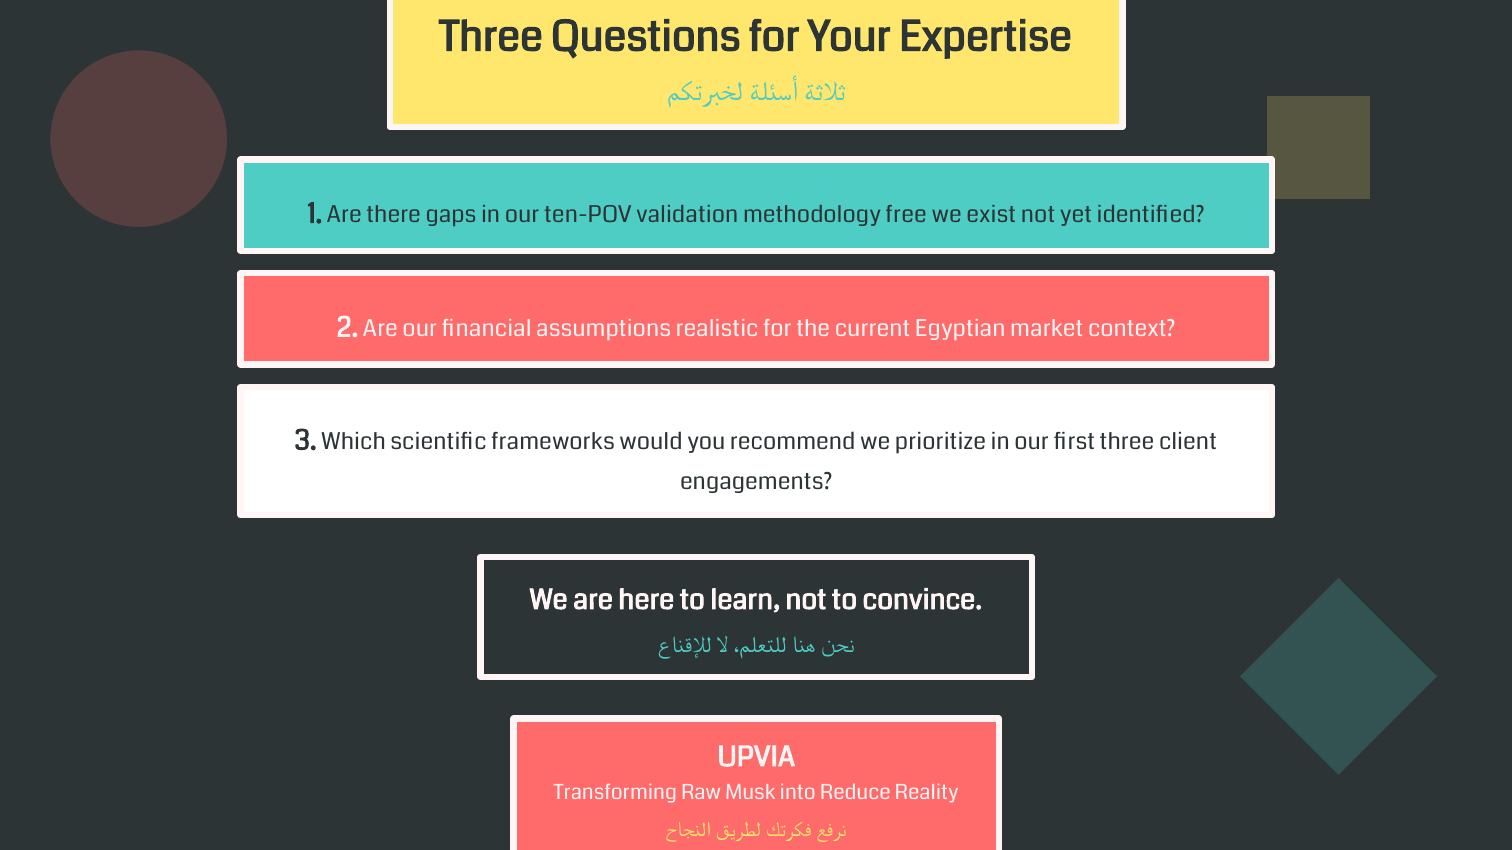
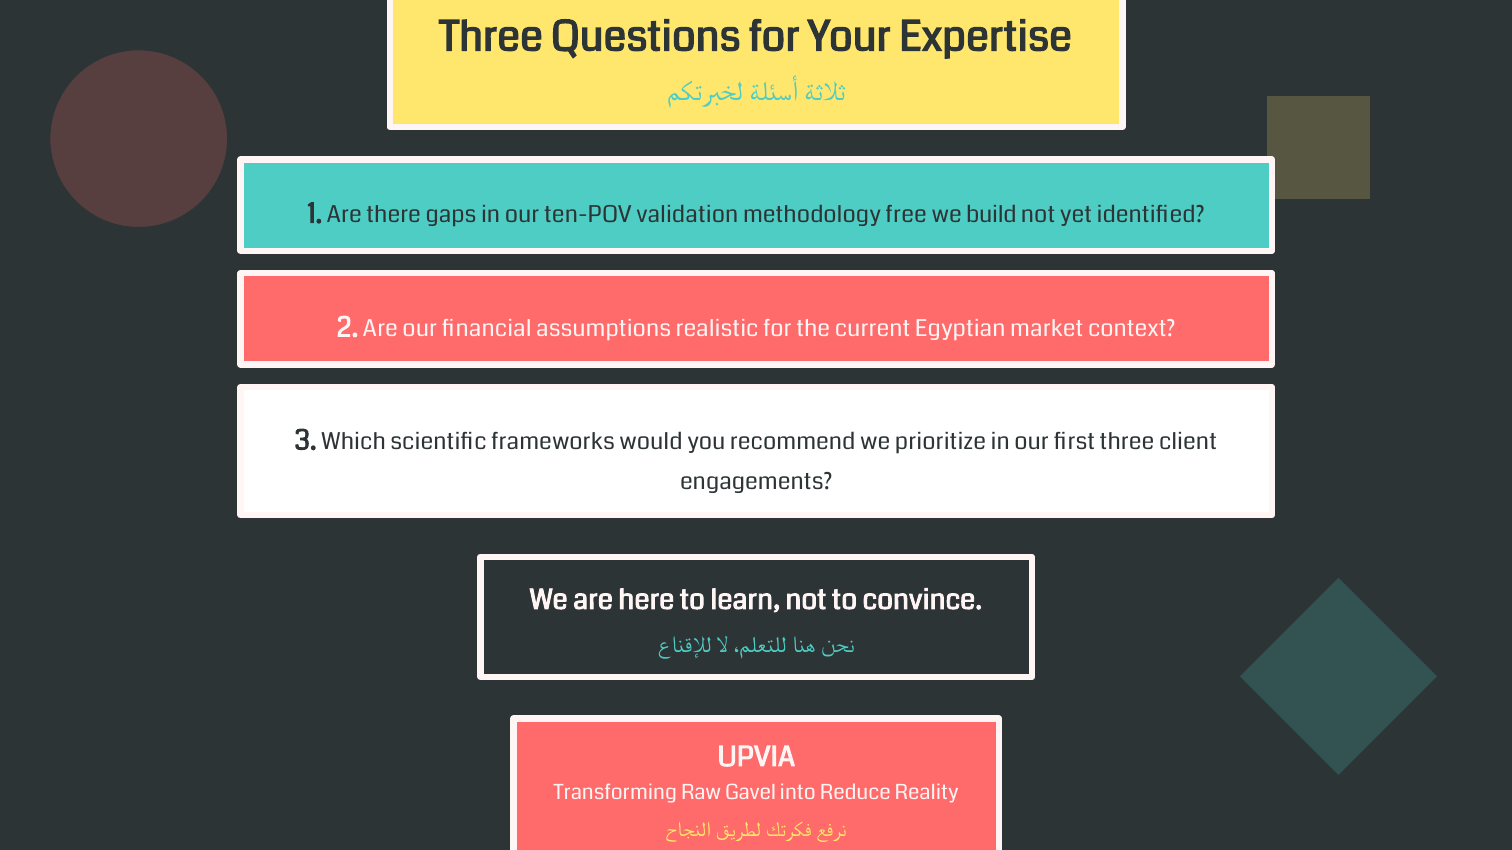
exist: exist -> build
Musk: Musk -> Gavel
